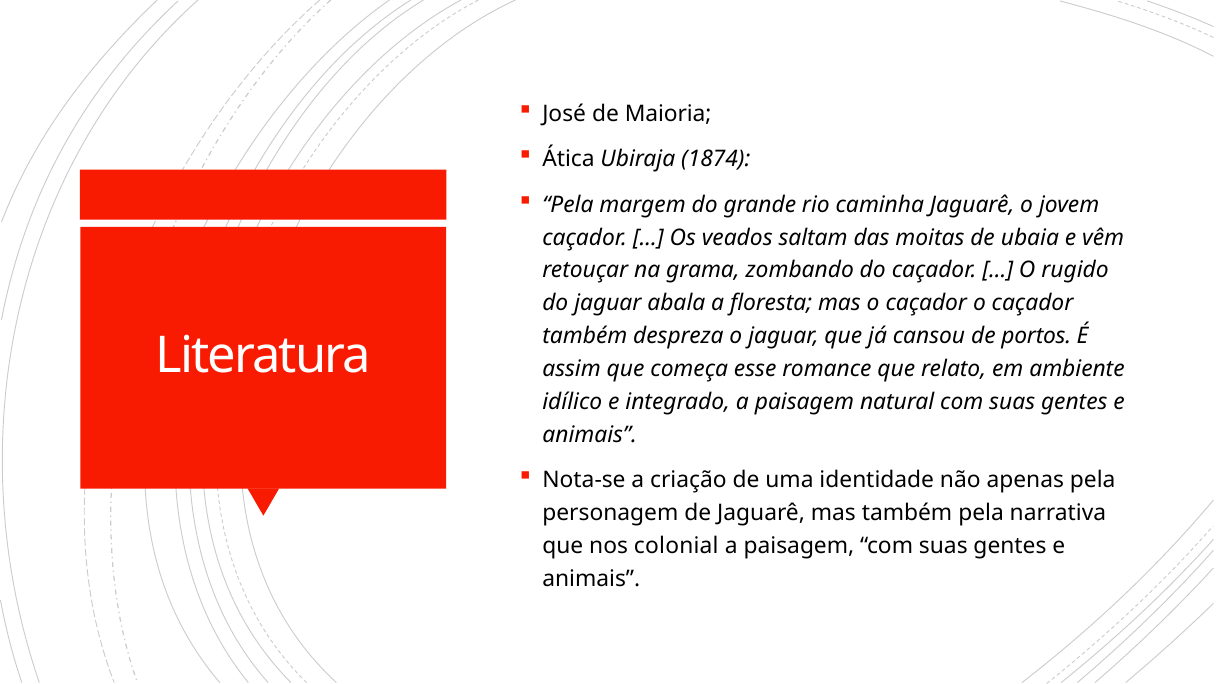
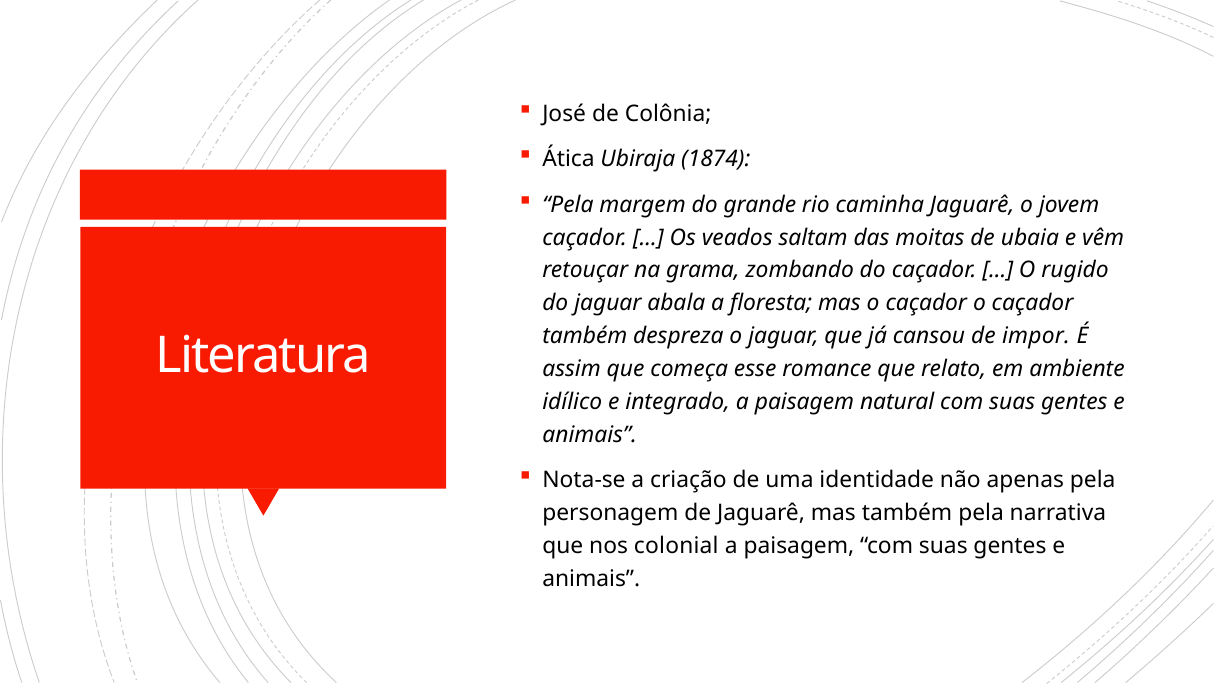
Maioria: Maioria -> Colônia
portos: portos -> impor
